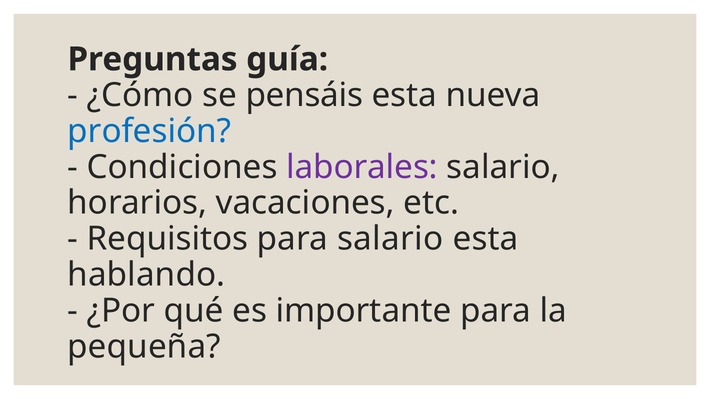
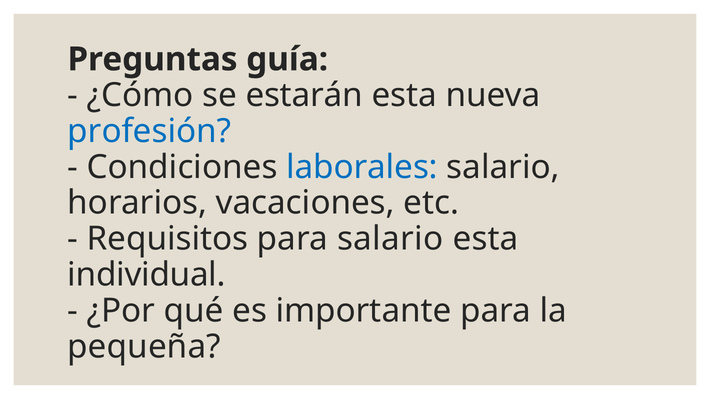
pensáis: pensáis -> estarán
laborales colour: purple -> blue
hablando: hablando -> individual
